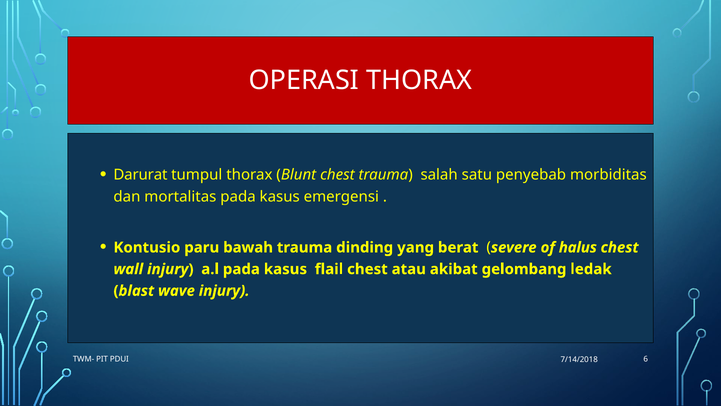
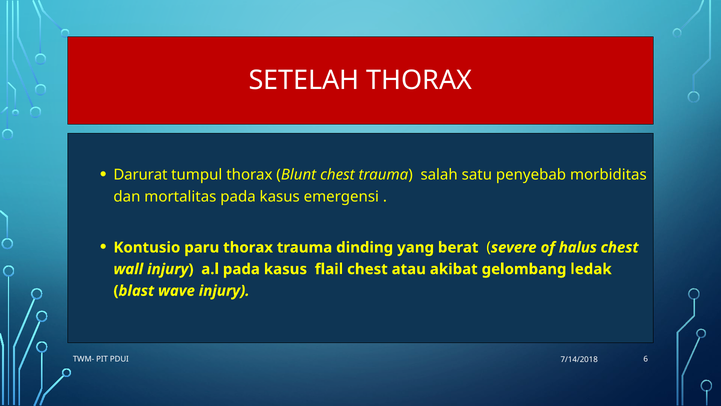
OPERASI: OPERASI -> SETELAH
paru bawah: bawah -> thorax
